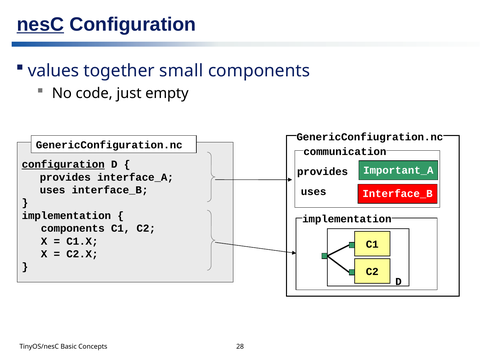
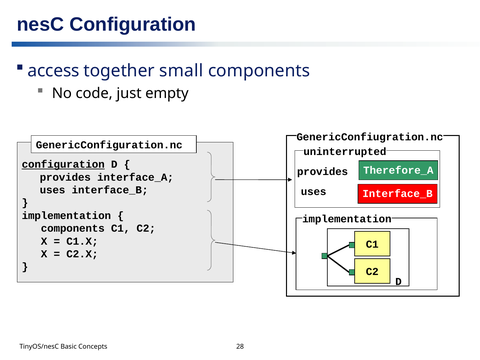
nesC underline: present -> none
values: values -> access
communication: communication -> uninterrupted
Important_A: Important_A -> Therefore_A
